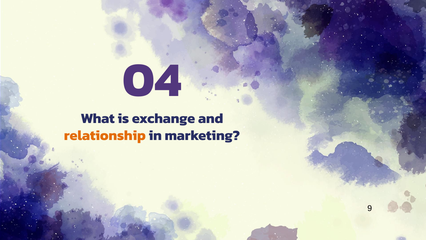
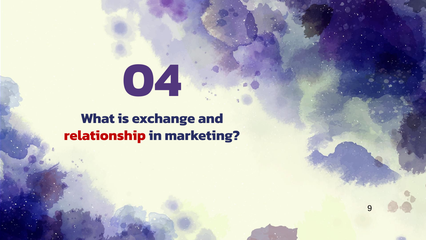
relationship colour: orange -> red
